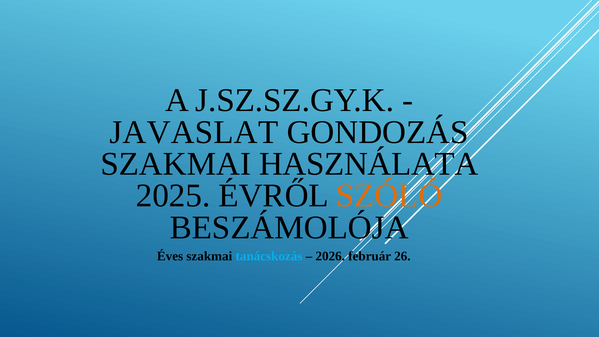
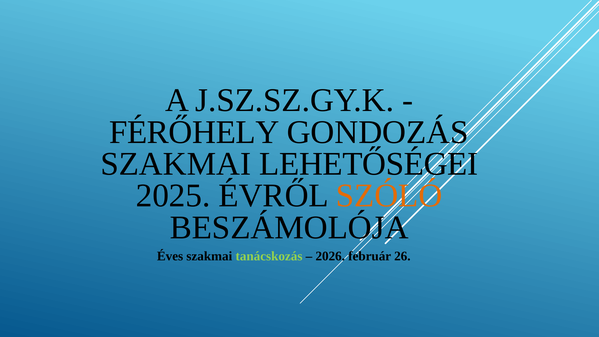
JAVASLAT: JAVASLAT -> FÉRŐHELY
HASZNÁLATA: HASZNÁLATA -> LEHETŐSÉGEI
tanácskozás colour: light blue -> light green
